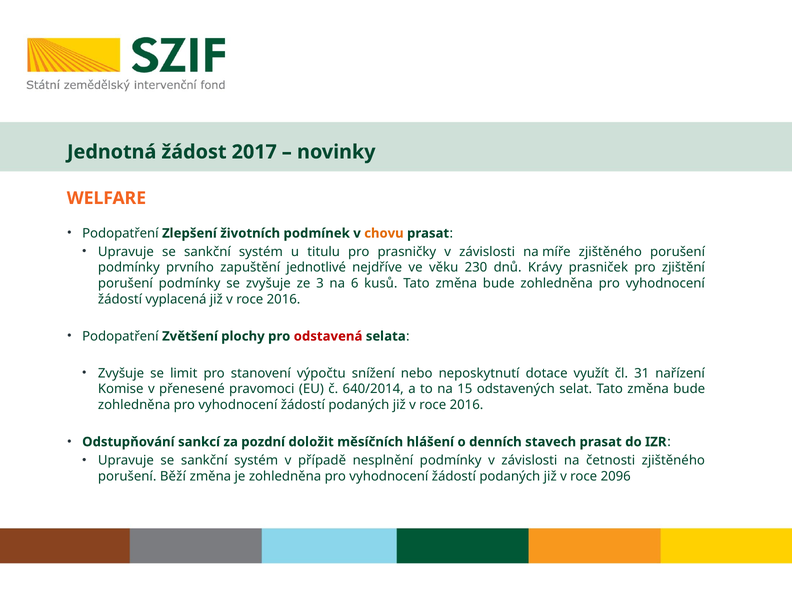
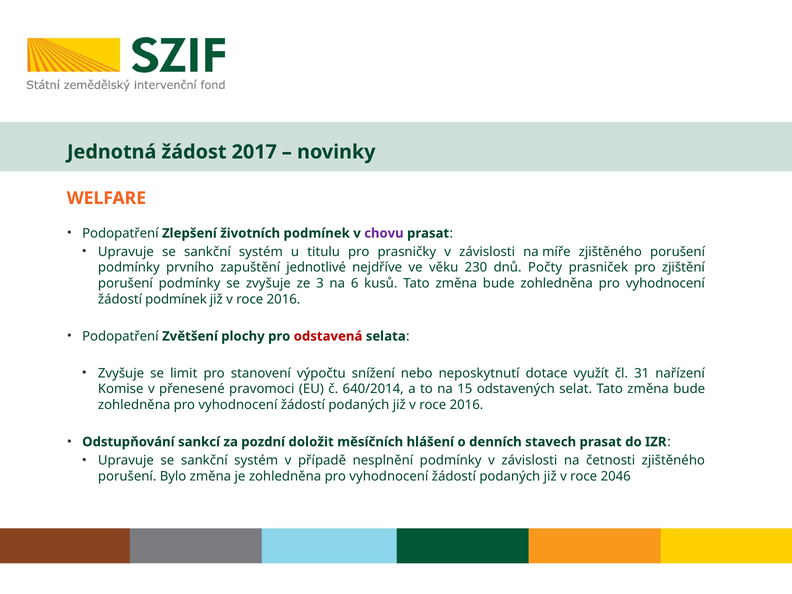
chovu colour: orange -> purple
Krávy: Krávy -> Počty
žádostí vyplacená: vyplacená -> podmínek
Běží: Běží -> Bylo
2096: 2096 -> 2046
